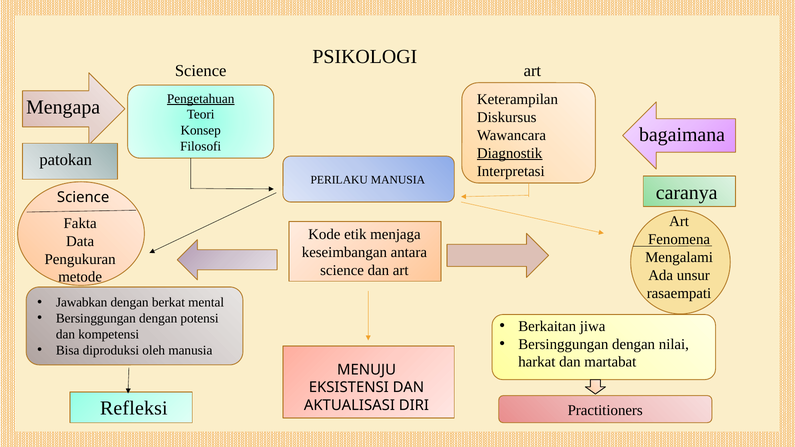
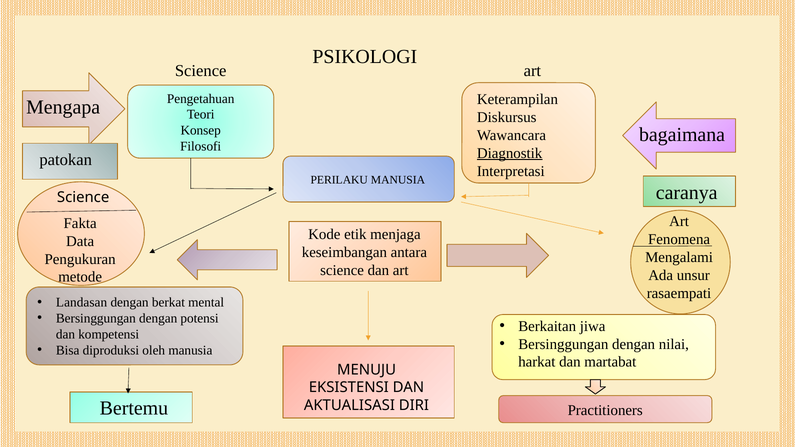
Pengetahuan underline: present -> none
Jawabkan: Jawabkan -> Landasan
Refleksi: Refleksi -> Bertemu
